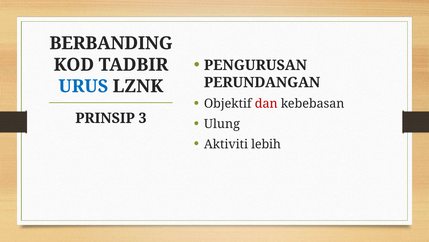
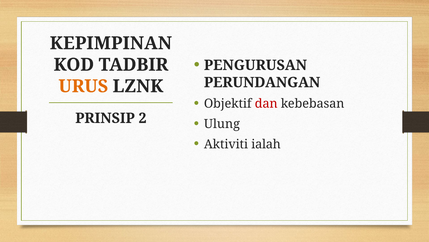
BERBANDING: BERBANDING -> KEPIMPINAN
URUS colour: blue -> orange
3: 3 -> 2
lebih: lebih -> ialah
